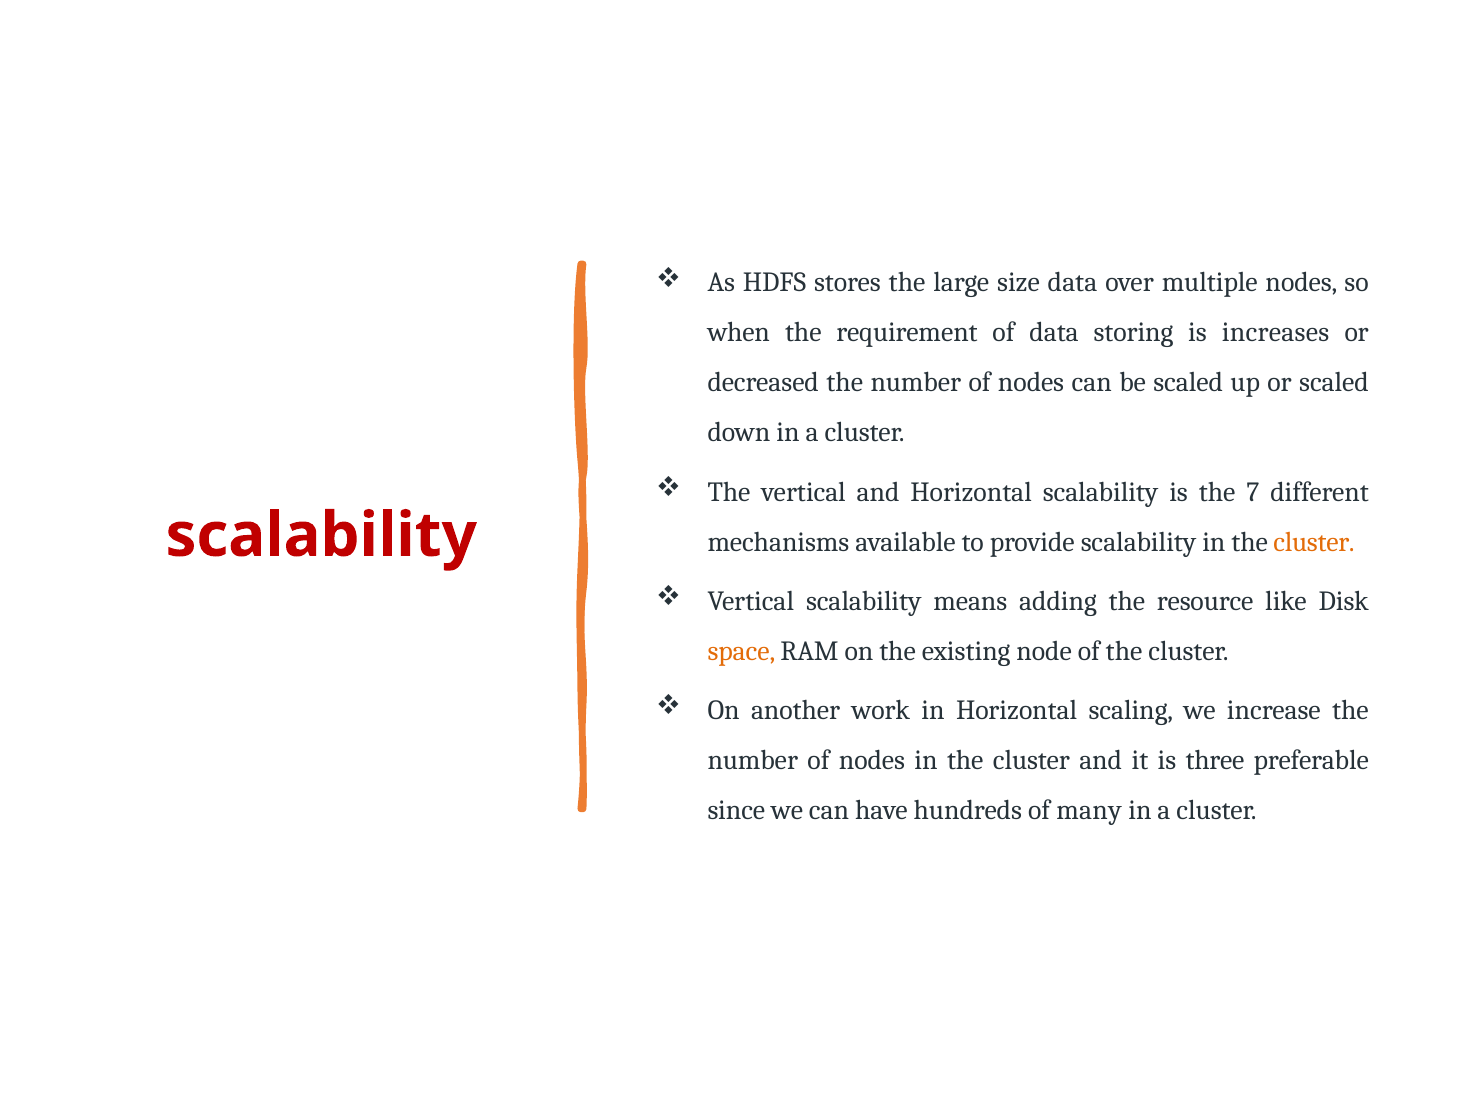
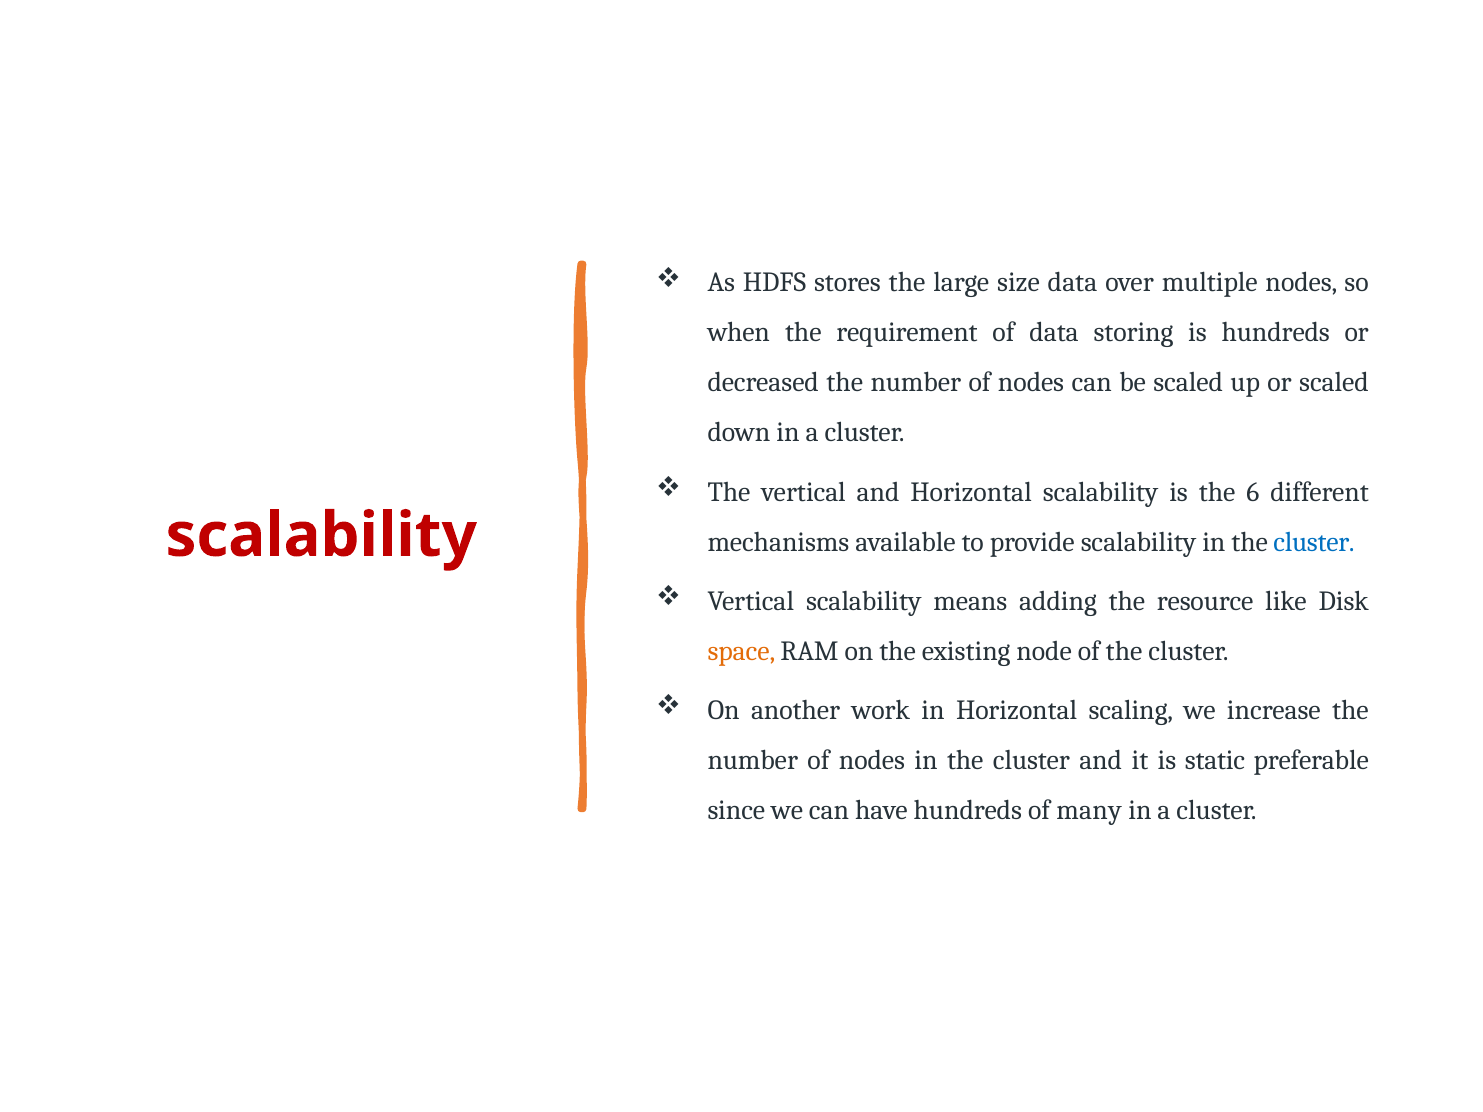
is increases: increases -> hundreds
7: 7 -> 6
cluster at (1314, 542) colour: orange -> blue
three: three -> static
